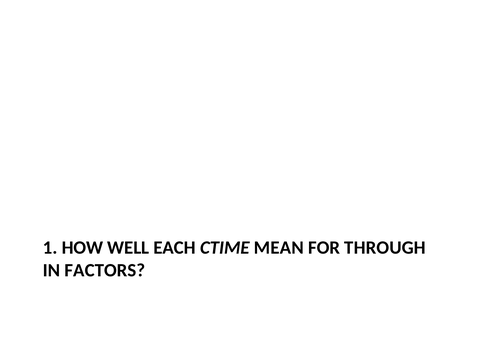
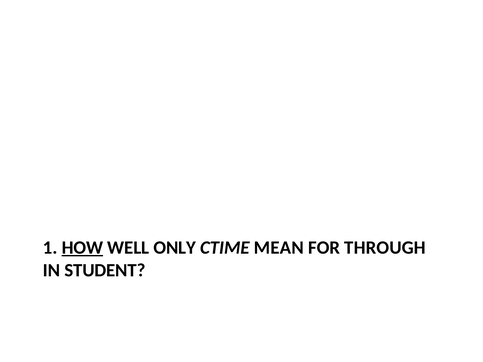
HOW underline: none -> present
EACH: EACH -> ONLY
FACTORS: FACTORS -> STUDENT
